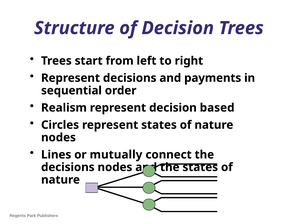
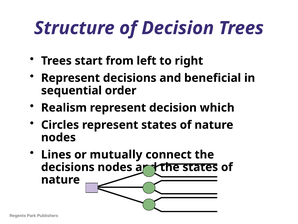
payments: payments -> beneficial
based: based -> which
